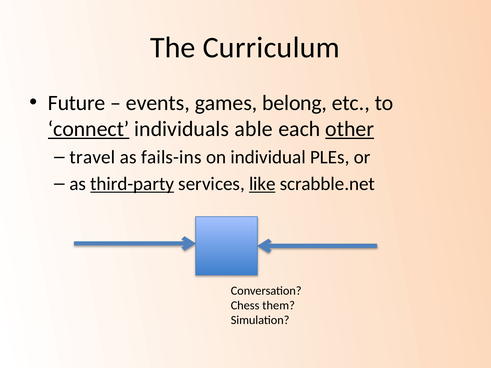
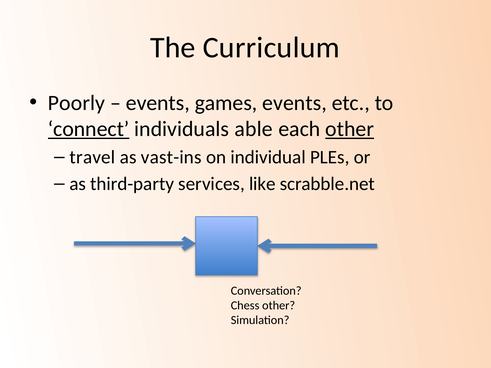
Future: Future -> Poorly
games belong: belong -> events
fails-ins: fails-ins -> vast-ins
third-party underline: present -> none
like underline: present -> none
Chess them: them -> other
